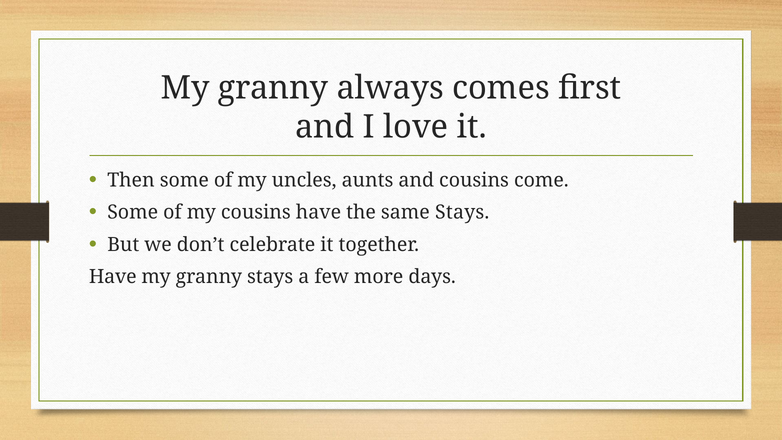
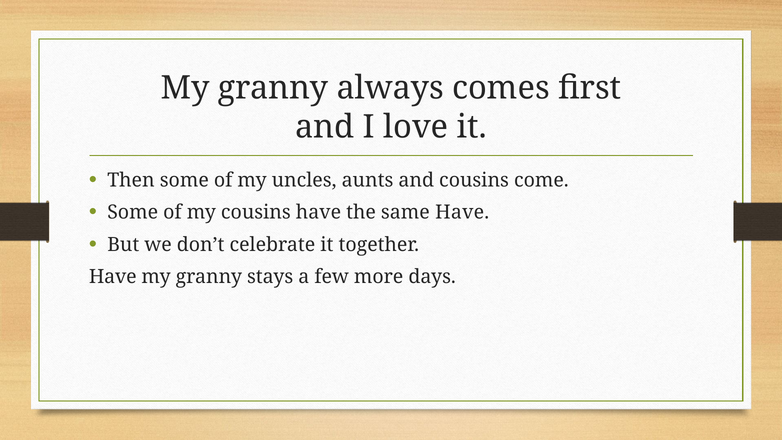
same Stays: Stays -> Have
